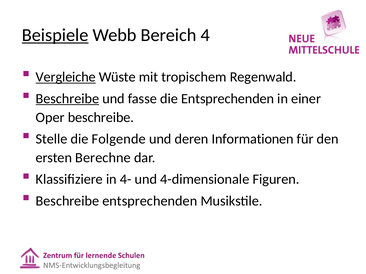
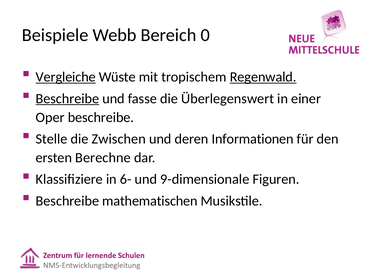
Beispiele underline: present -> none
4: 4 -> 0
Regenwald underline: none -> present
die Entsprechenden: Entsprechenden -> Überlegenswert
Folgende: Folgende -> Zwischen
4-: 4- -> 6-
4-dimensionale: 4-dimensionale -> 9-dimensionale
Beschreibe entsprechenden: entsprechenden -> mathematischen
